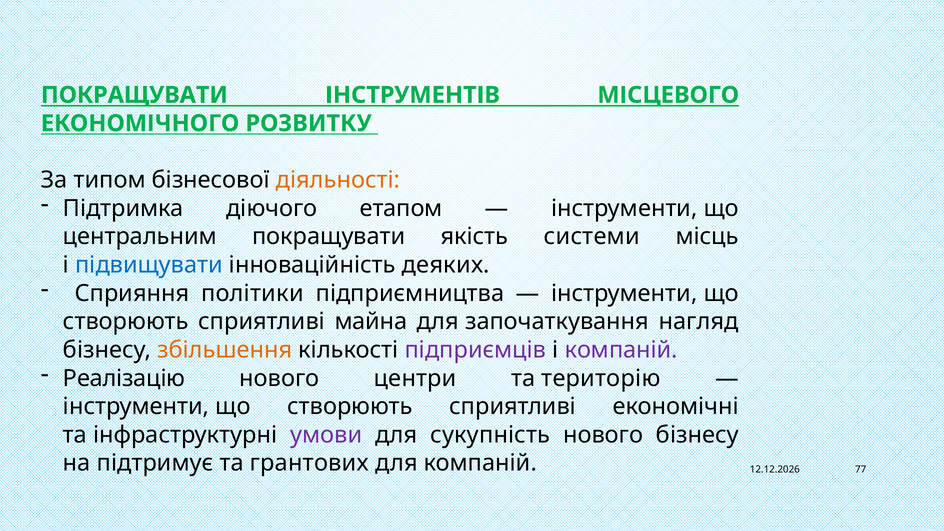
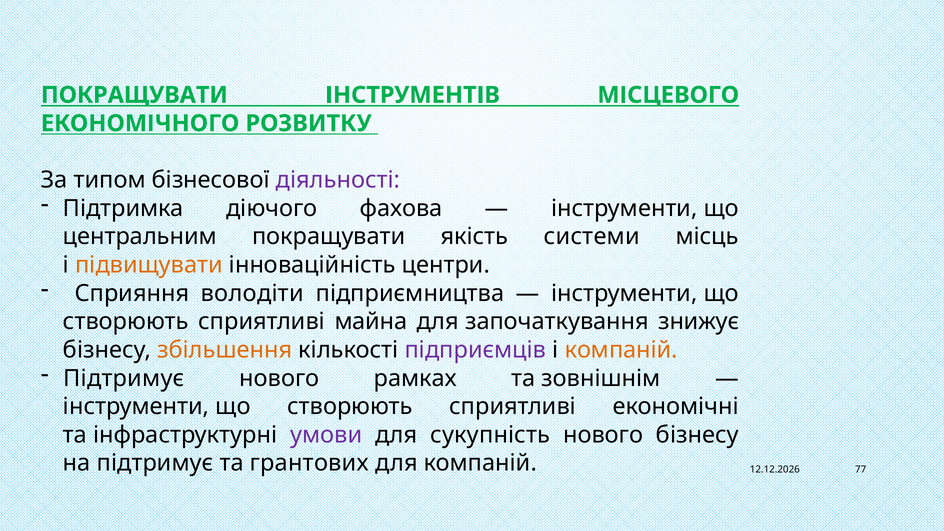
діяльності colour: orange -> purple
етапом: етапом -> фахова
підвищувати colour: blue -> orange
деяких: деяких -> центри
політики: політики -> володіти
нагляд: нагляд -> знижує
компаній at (621, 350) colour: purple -> orange
Реалізацію at (124, 378): Реалізацію -> Підтримує
центри: центри -> рамках
територію: територію -> зовнішнім
